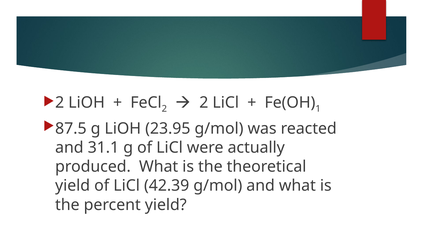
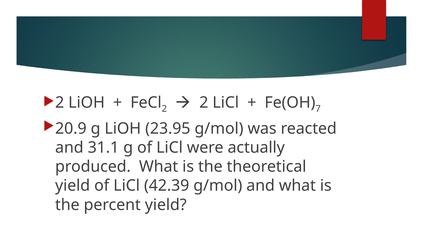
1: 1 -> 7
87.5: 87.5 -> 20.9
